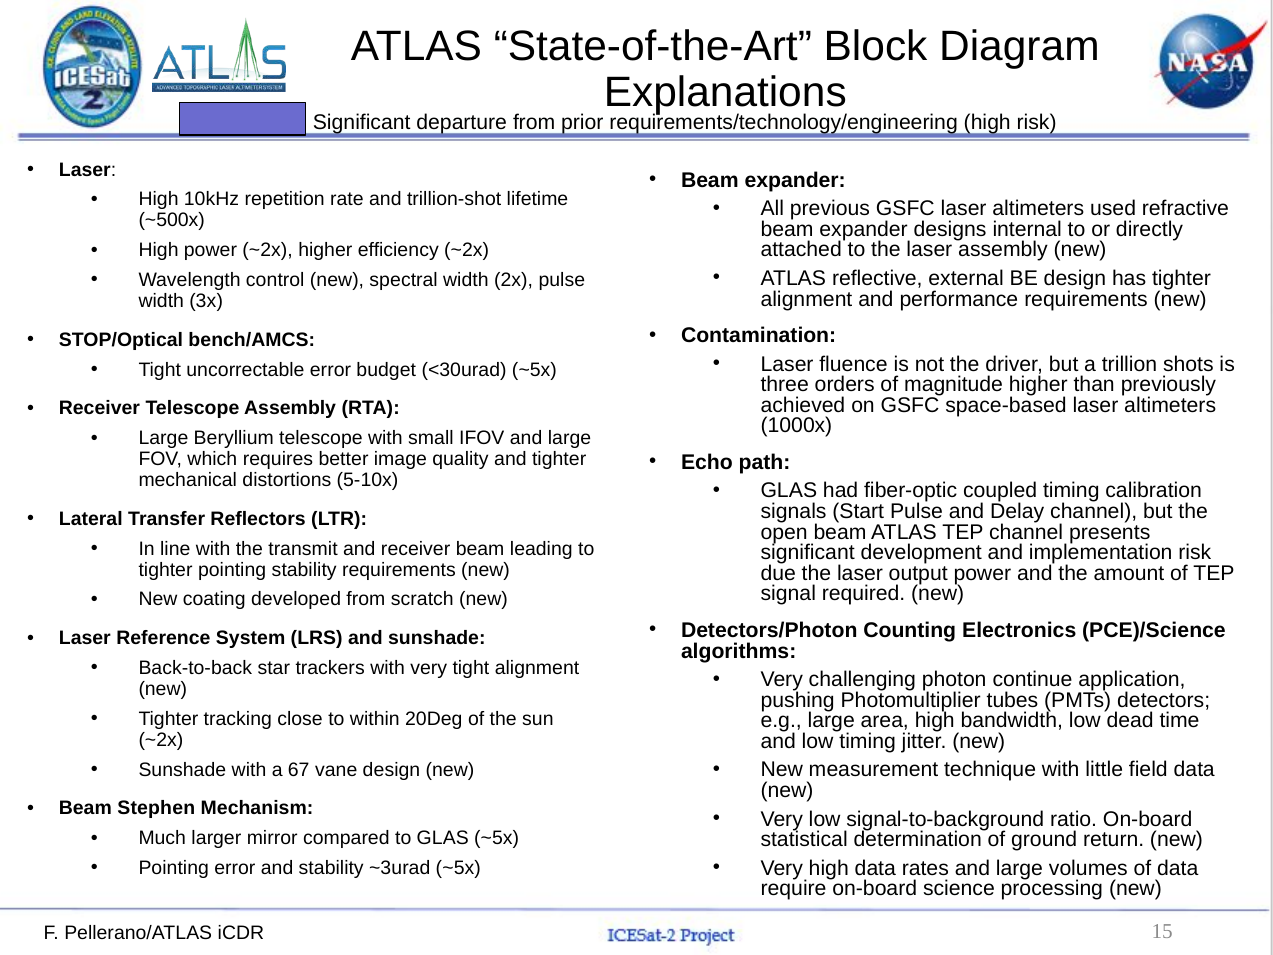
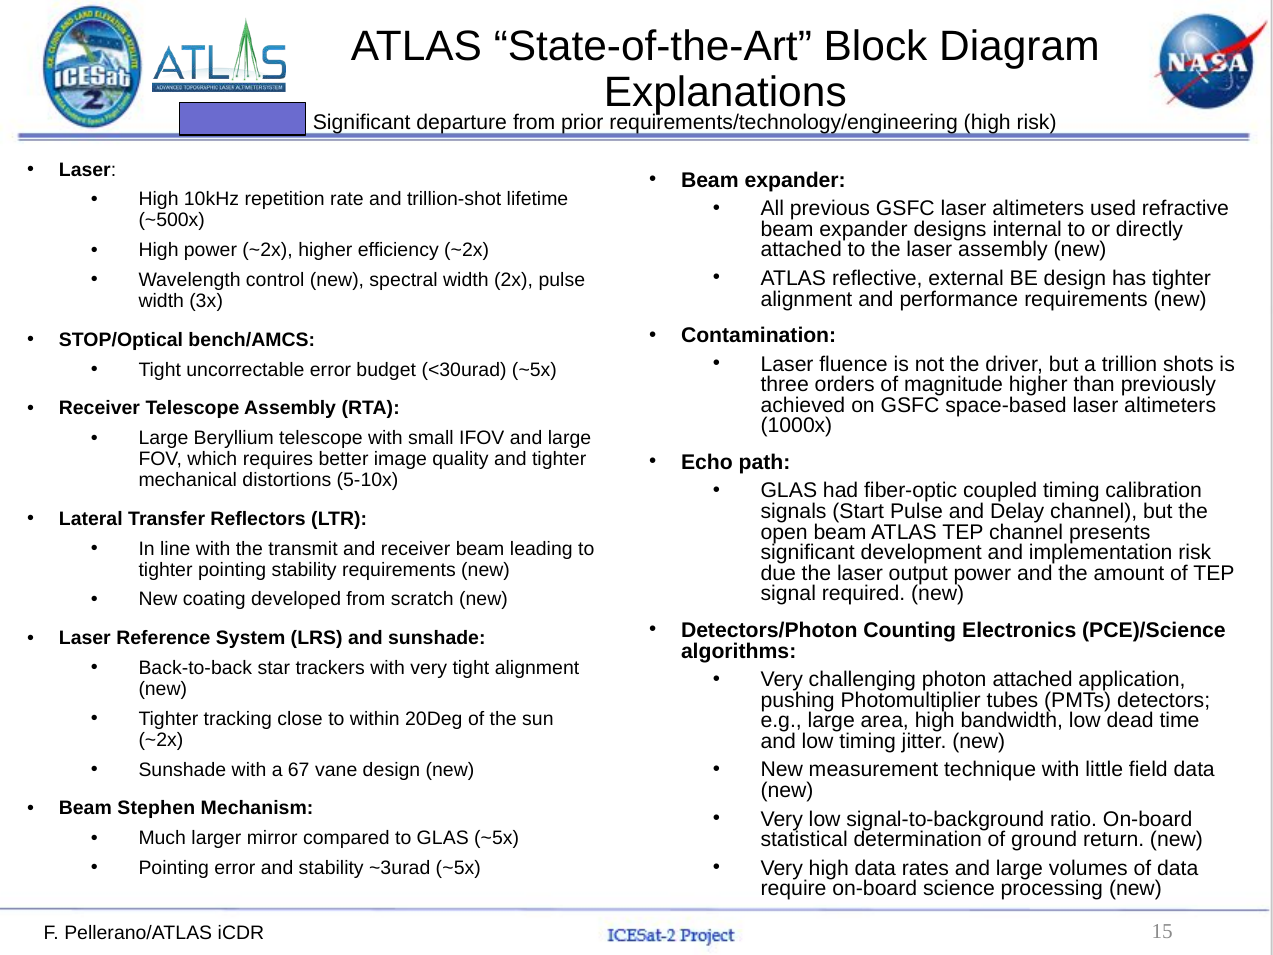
photon continue: continue -> attached
